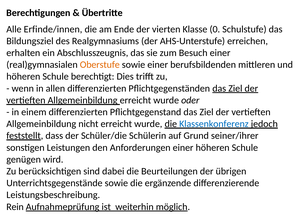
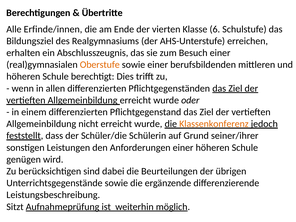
0: 0 -> 6
Klassenkonferenz colour: blue -> orange
Rein: Rein -> Sitzt
